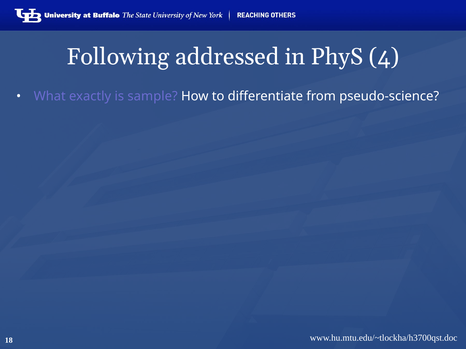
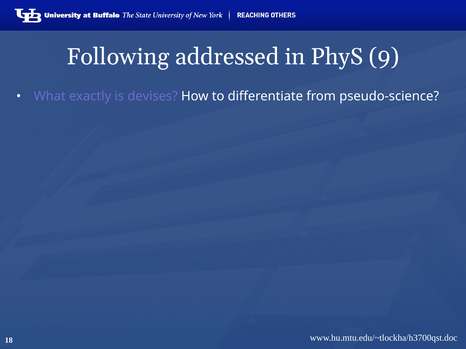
4: 4 -> 9
sample: sample -> devises
